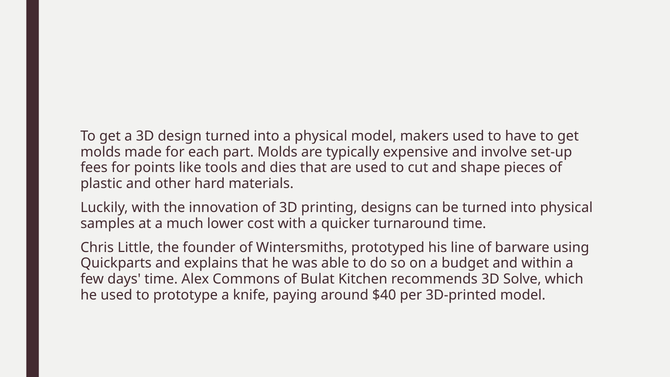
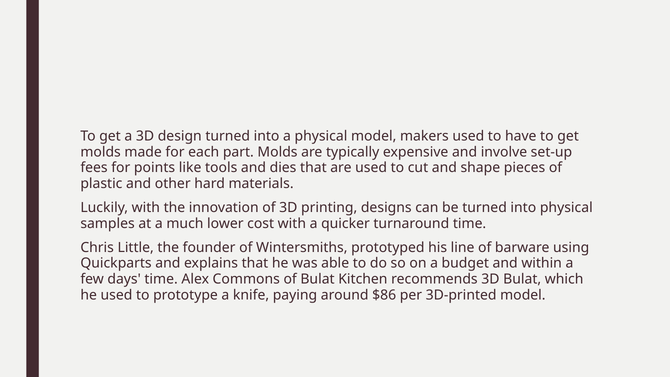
3D Solve: Solve -> Bulat
$40: $40 -> $86
